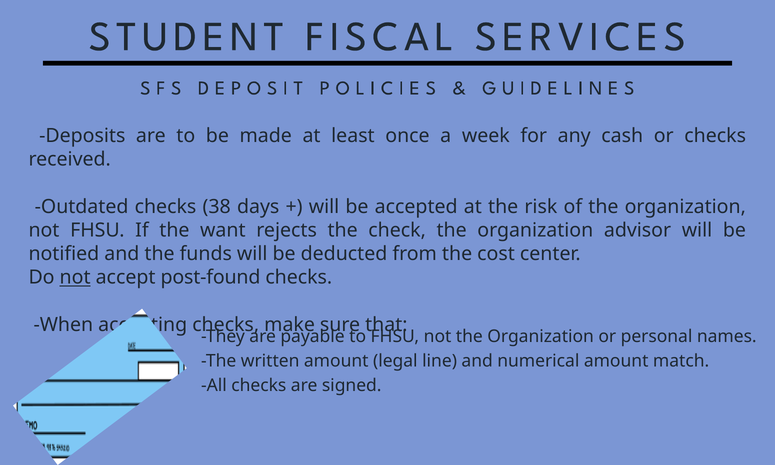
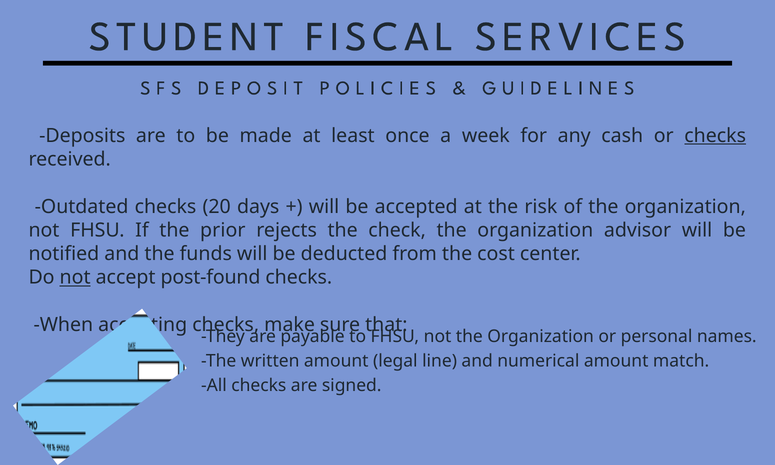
checks at (715, 136) underline: none -> present
38: 38 -> 20
want: want -> prior
